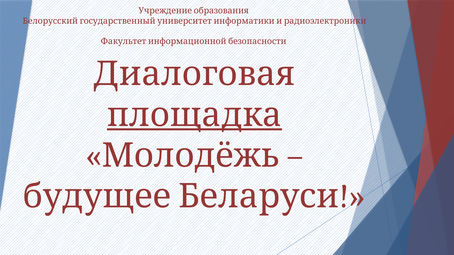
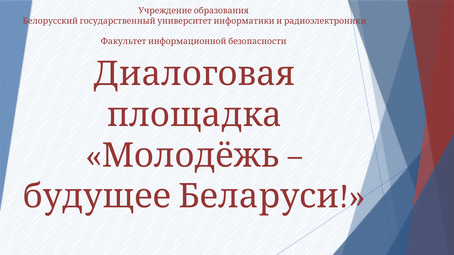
площадка underline: present -> none
